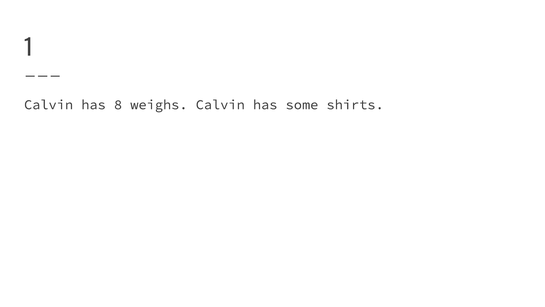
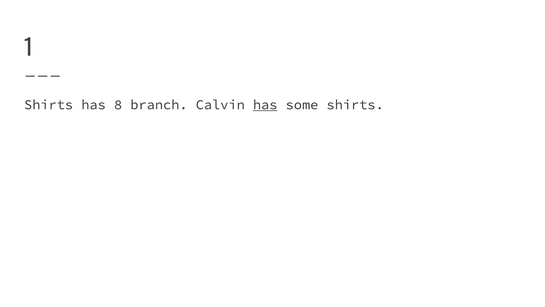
Calvin at (49, 105): Calvin -> Shirts
weighs: weighs -> branch
has at (265, 105) underline: none -> present
